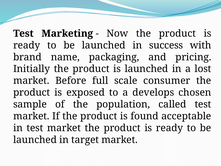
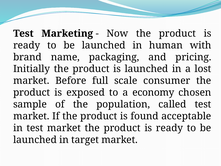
success: success -> human
develops: develops -> economy
